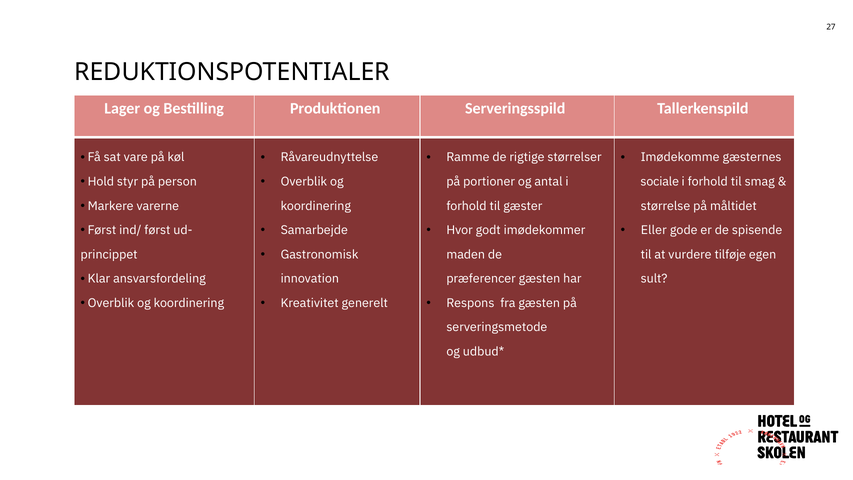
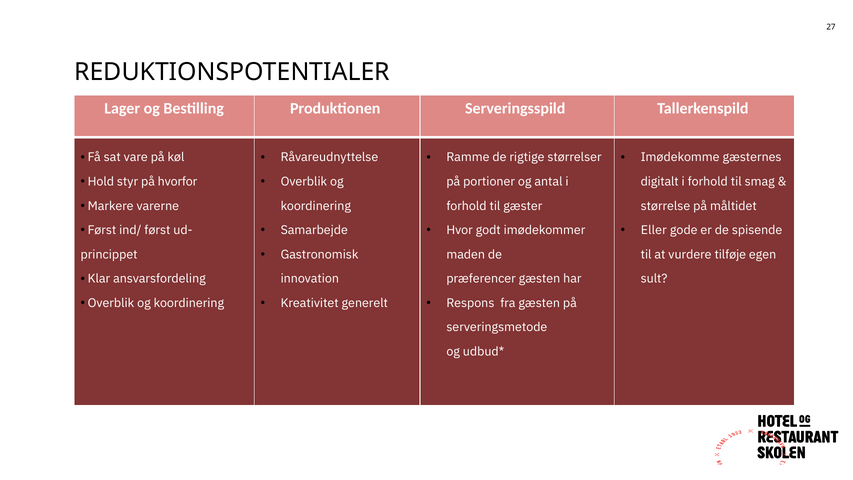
person: person -> hvorfor
sociale: sociale -> digitalt
